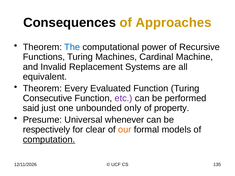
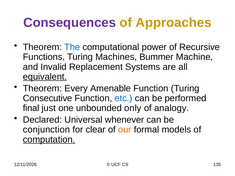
Consequences colour: black -> purple
Cardinal: Cardinal -> Bummer
equivalent underline: none -> present
Evaluated: Evaluated -> Amenable
etc colour: purple -> blue
said: said -> final
property: property -> analogy
Presume: Presume -> Declared
respectively: respectively -> conjunction
